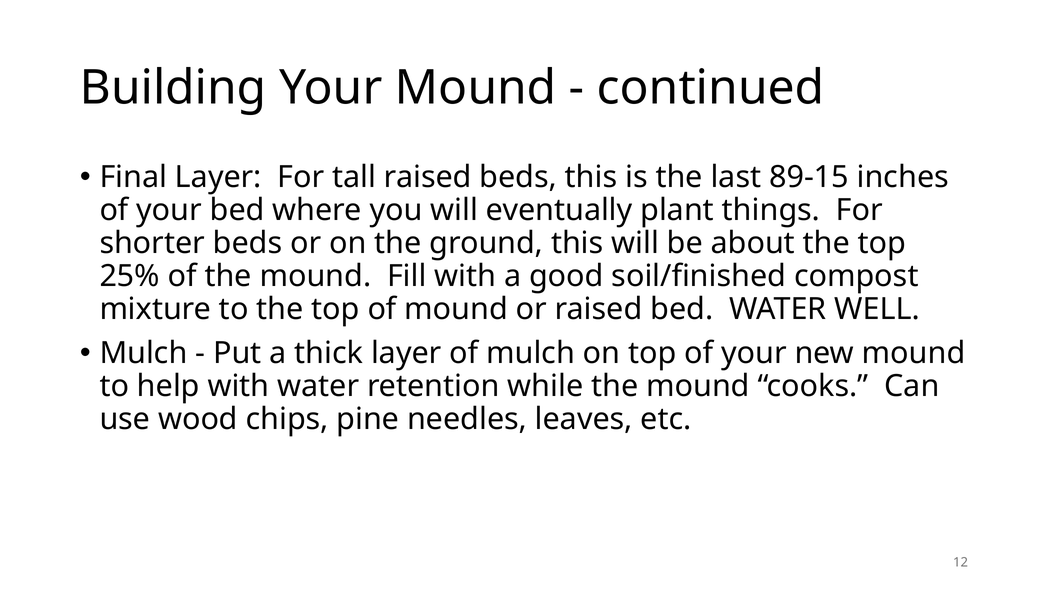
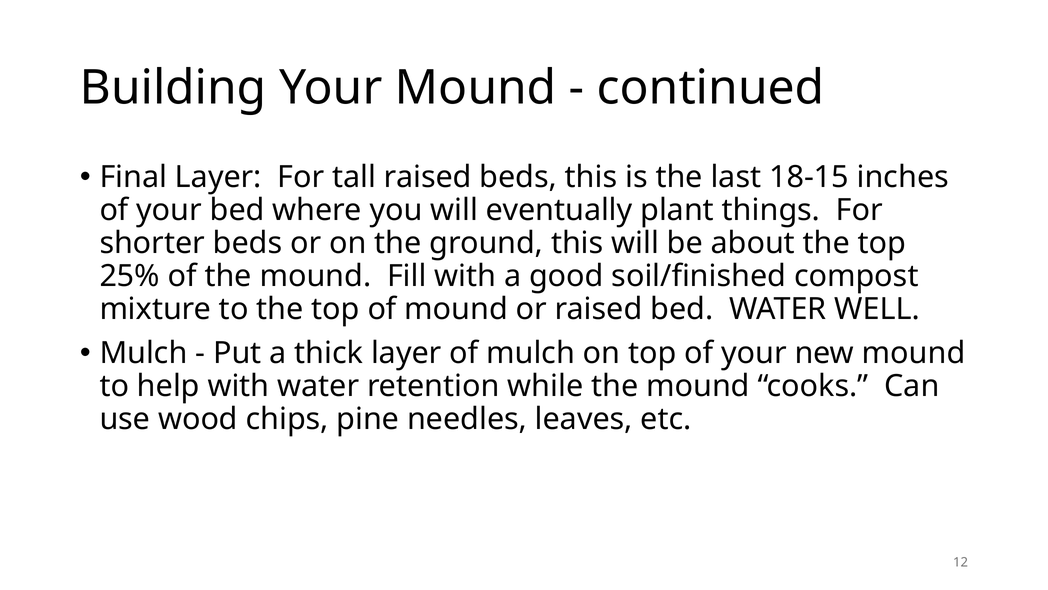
89-15: 89-15 -> 18-15
